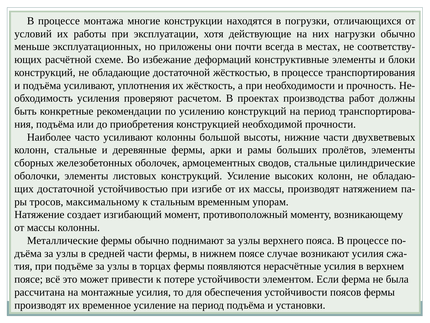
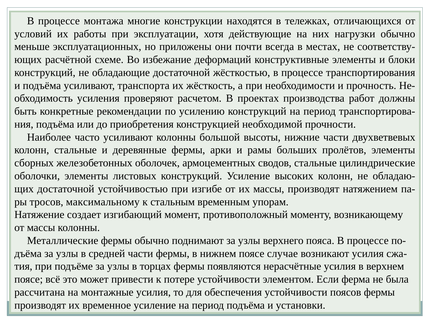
погрузки: погрузки -> тележках
уплотнения: уплотнения -> транспорта
